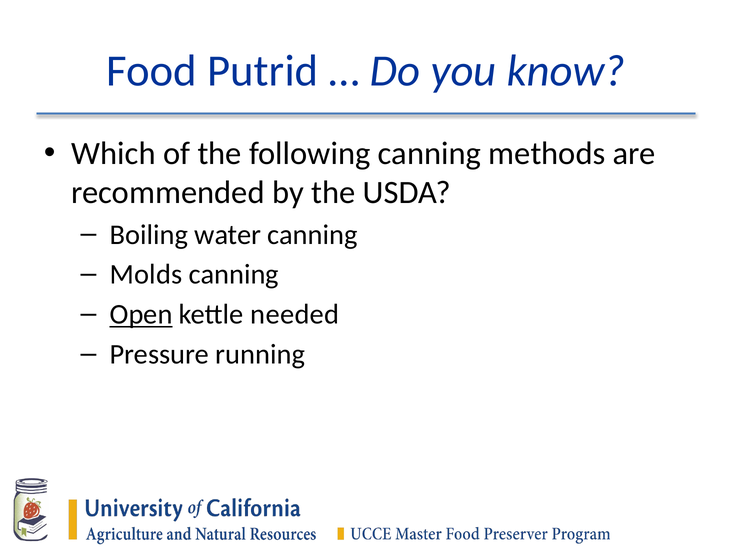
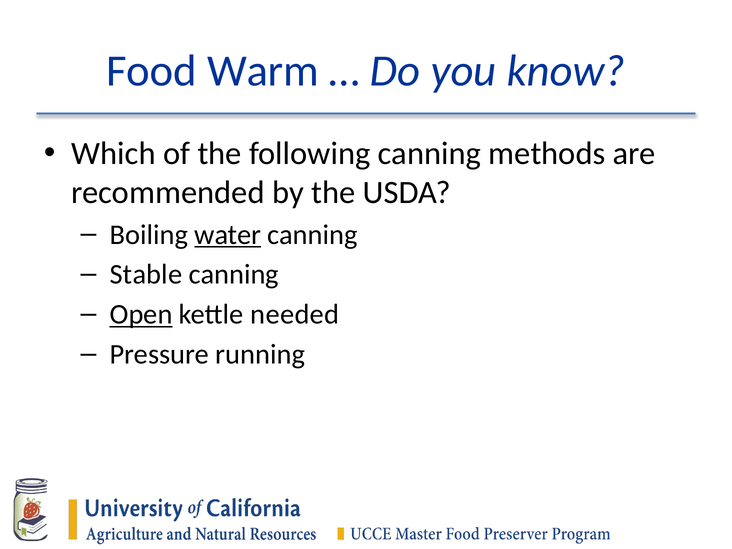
Putrid: Putrid -> Warm
water underline: none -> present
Molds: Molds -> Stable
